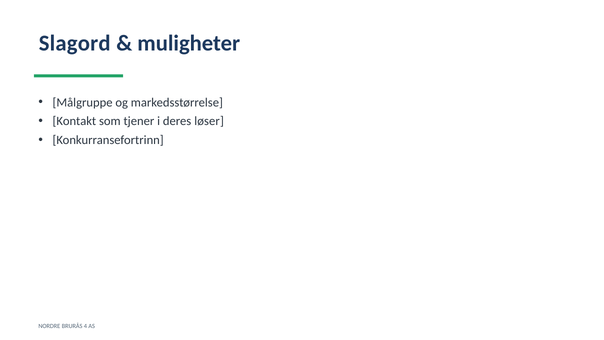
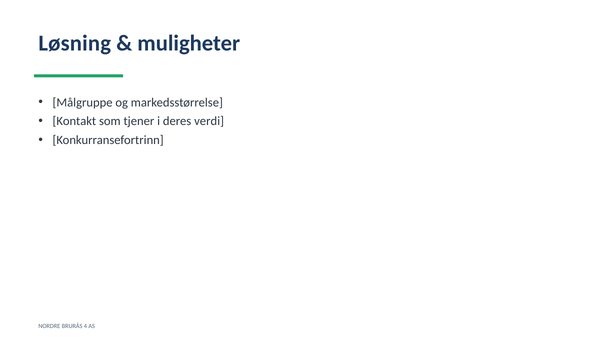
Slagord: Slagord -> Løsning
løser: løser -> verdi
